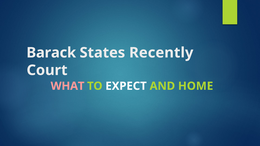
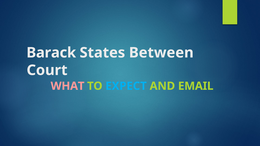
Recently: Recently -> Between
EXPECT colour: white -> light blue
HOME: HOME -> EMAIL
